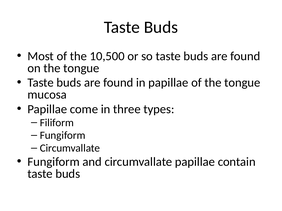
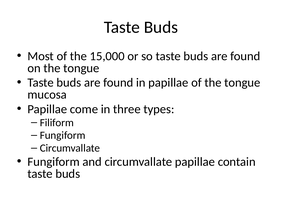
10,500: 10,500 -> 15,000
